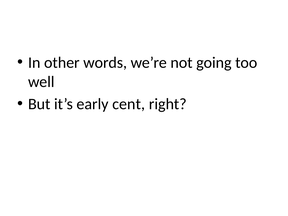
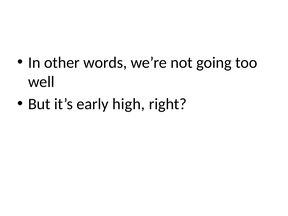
cent: cent -> high
